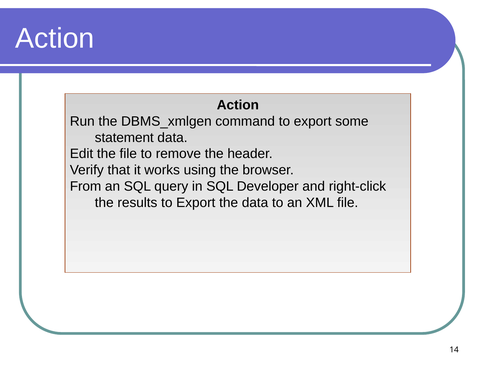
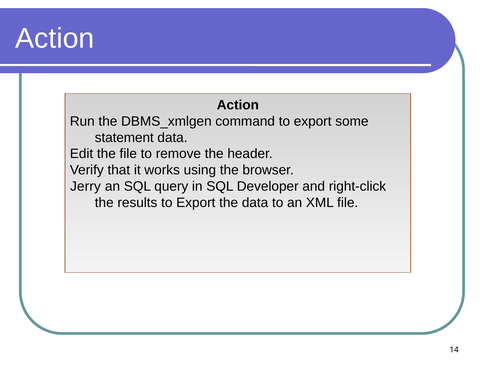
From: From -> Jerry
